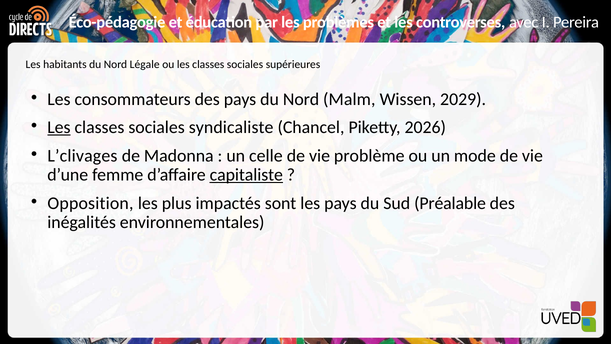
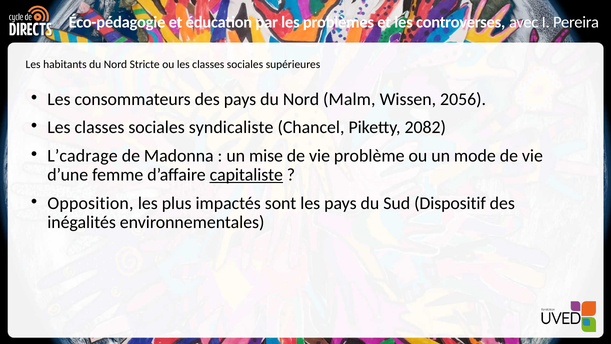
Légale: Légale -> Stricte
2029: 2029 -> 2056
Les at (59, 127) underline: present -> none
2026: 2026 -> 2082
L’clivages: L’clivages -> L’cadrage
celle: celle -> mise
Préalable: Préalable -> Dispositif
